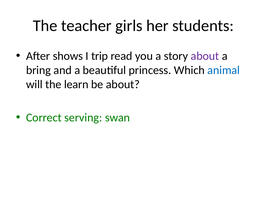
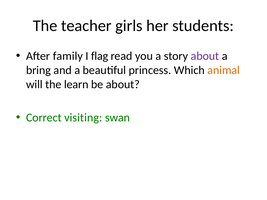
shows: shows -> family
trip: trip -> flag
animal colour: blue -> orange
serving: serving -> visiting
